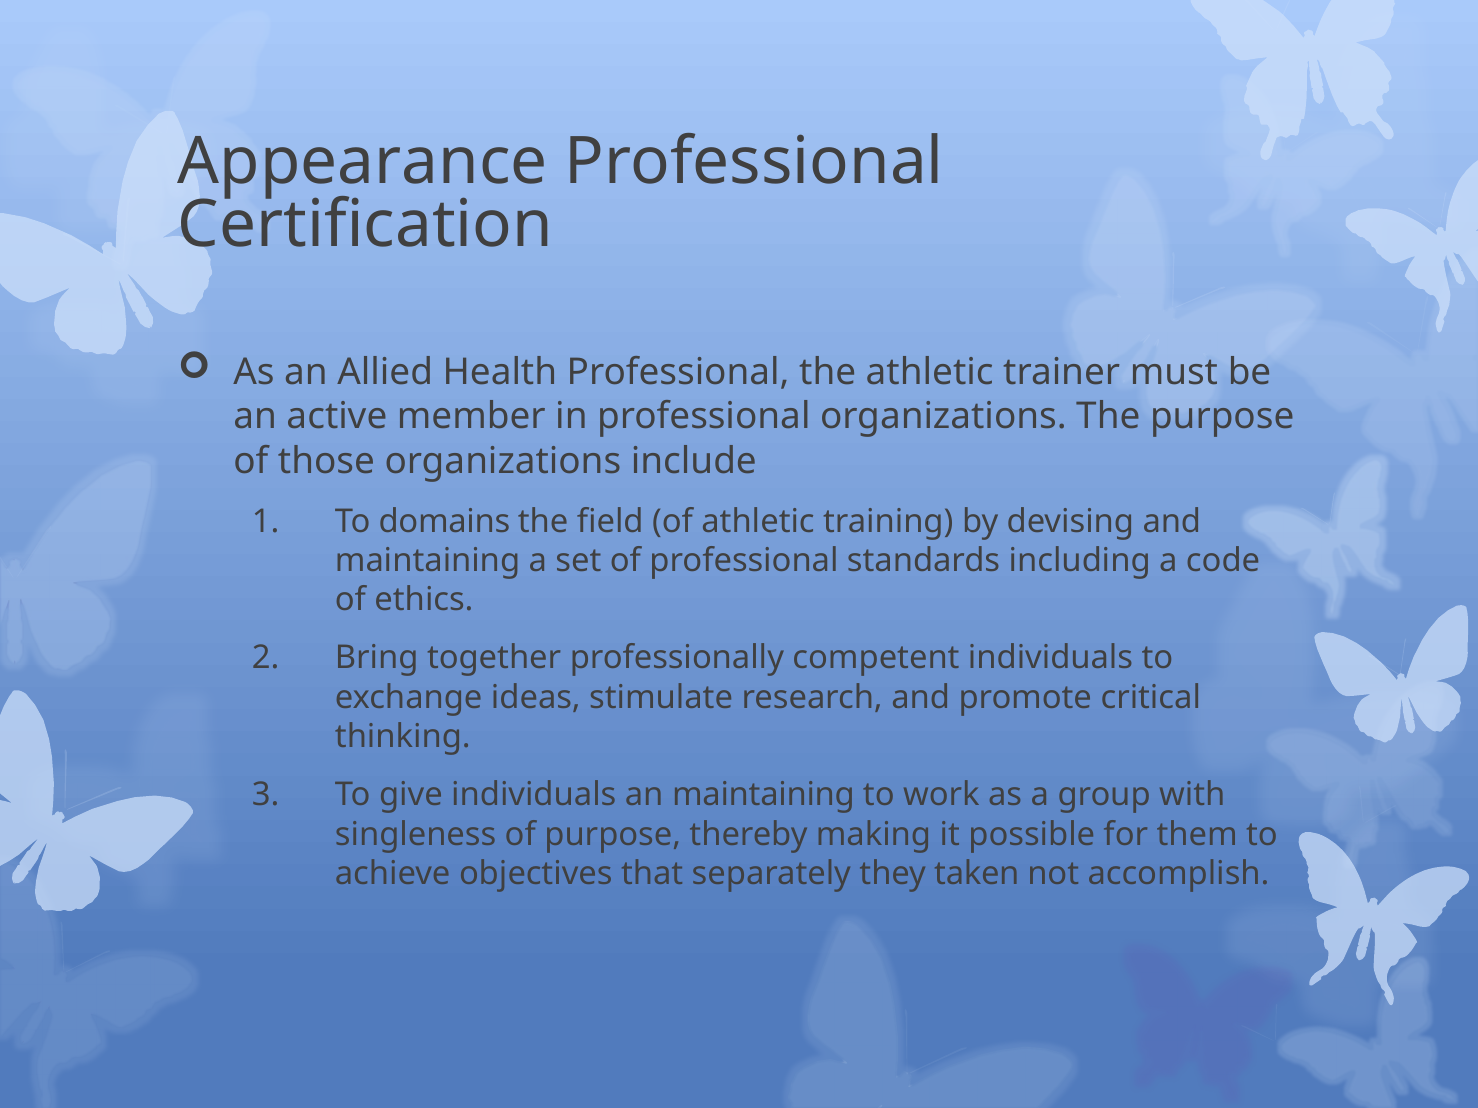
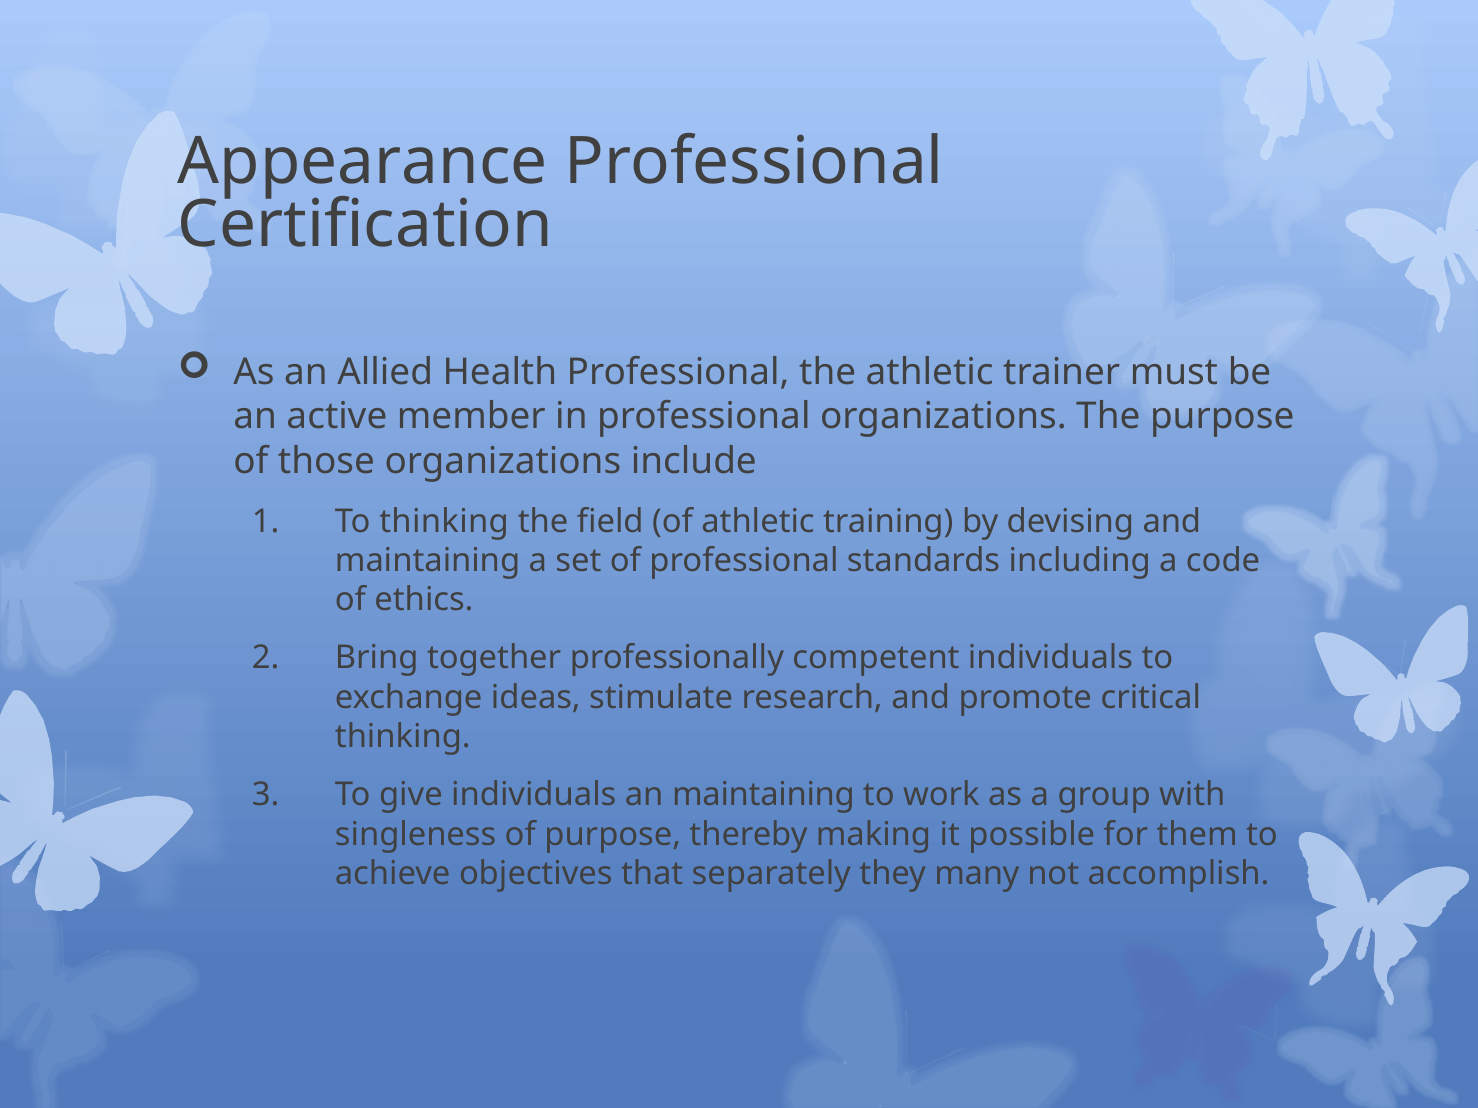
To domains: domains -> thinking
taken: taken -> many
